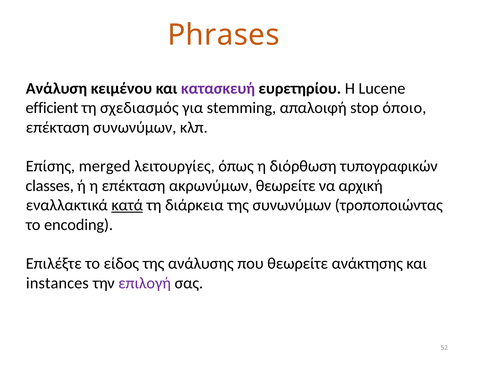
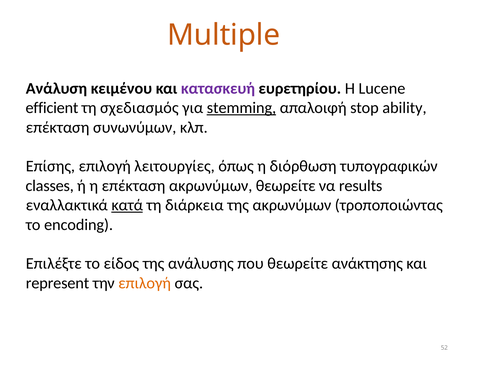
Phrases: Phrases -> Multiple
stemming underline: none -> present
όποιο: όποιο -> ability
Επίσης merged: merged -> επιλογή
αρχική: αρχική -> results
της συνωνύμων: συνωνύμων -> ακρωνύμων
instances: instances -> represent
επιλογή at (145, 283) colour: purple -> orange
